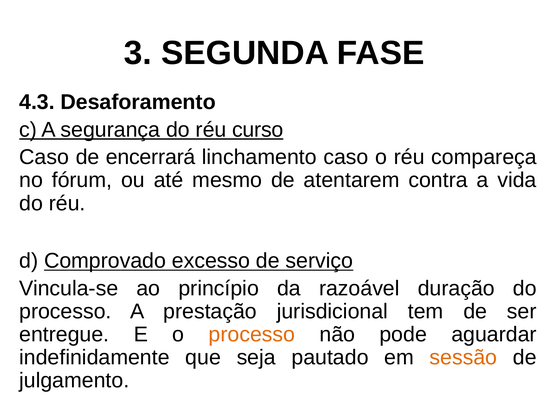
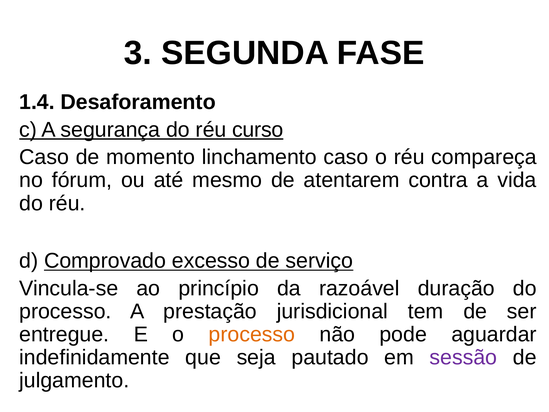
4.3: 4.3 -> 1.4
encerrará: encerrará -> momento
sessão colour: orange -> purple
